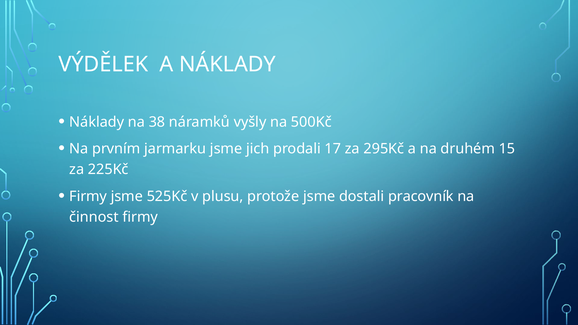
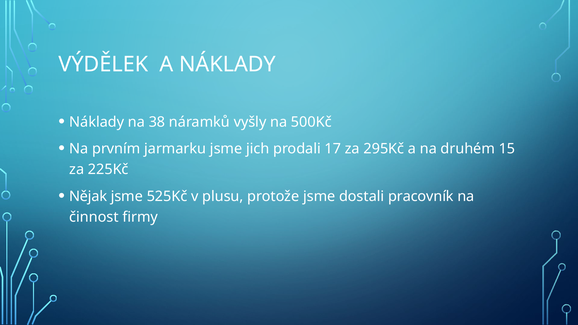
Firmy at (88, 196): Firmy -> Nějak
